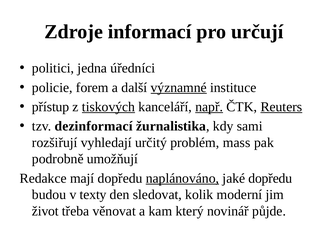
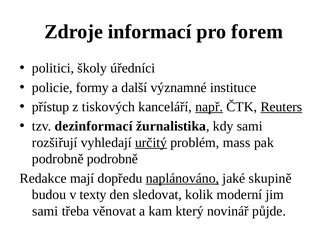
určují: určují -> forem
jedna: jedna -> školy
forem: forem -> formy
významné underline: present -> none
tiskových underline: present -> none
určitý underline: none -> present
podrobně umožňují: umožňují -> podrobně
jaké dopředu: dopředu -> skupině
život at (45, 211): život -> sami
